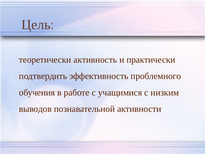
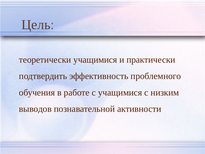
теоретически активность: активность -> учащимися
